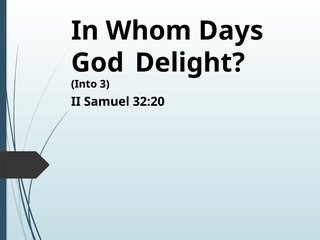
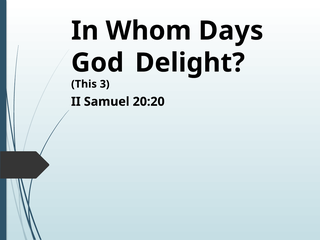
Into: Into -> This
32:20: 32:20 -> 20:20
